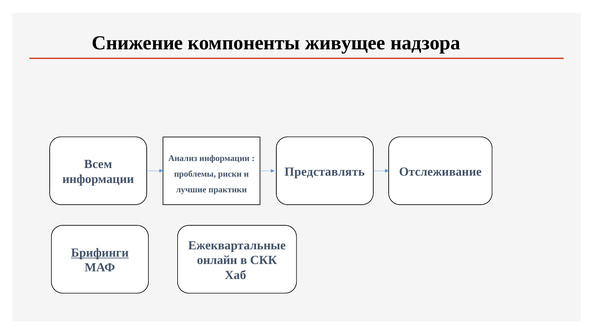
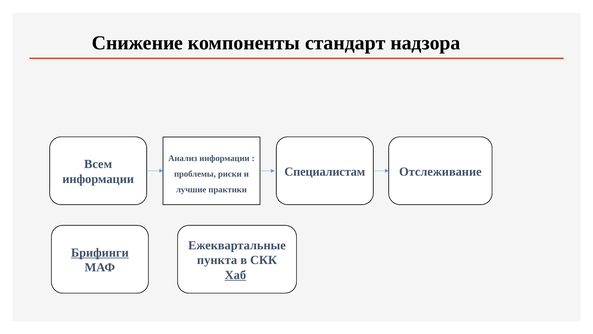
живущее: живущее -> стандарт
Представлять: Представлять -> Специалистам
онлайн: онлайн -> пункта
Хаб underline: none -> present
